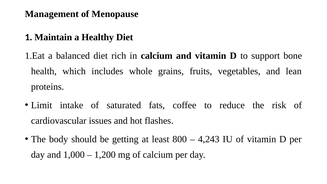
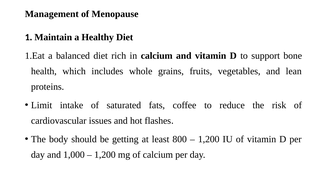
4,243 at (209, 139): 4,243 -> 1,200
